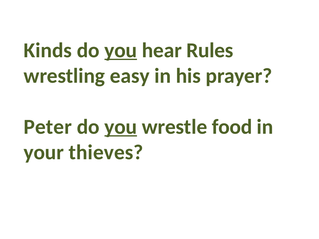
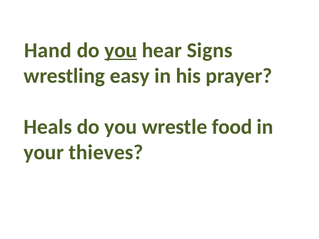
Kinds: Kinds -> Hand
Rules: Rules -> Signs
Peter: Peter -> Heals
you at (121, 127) underline: present -> none
